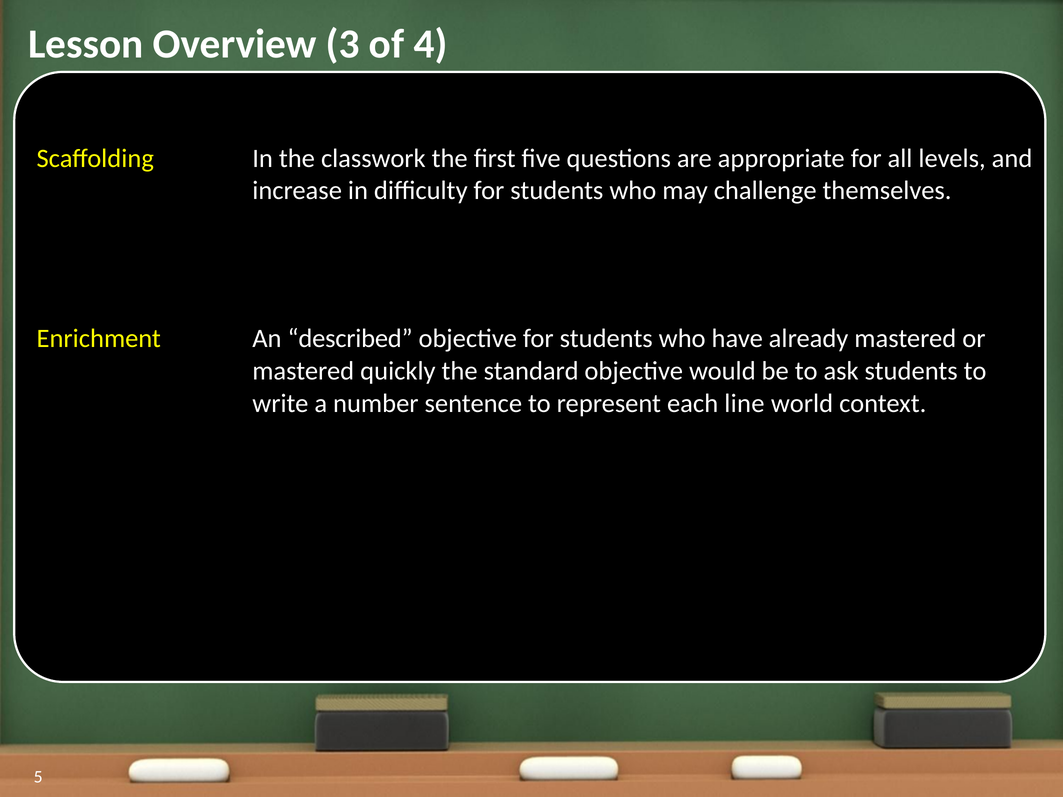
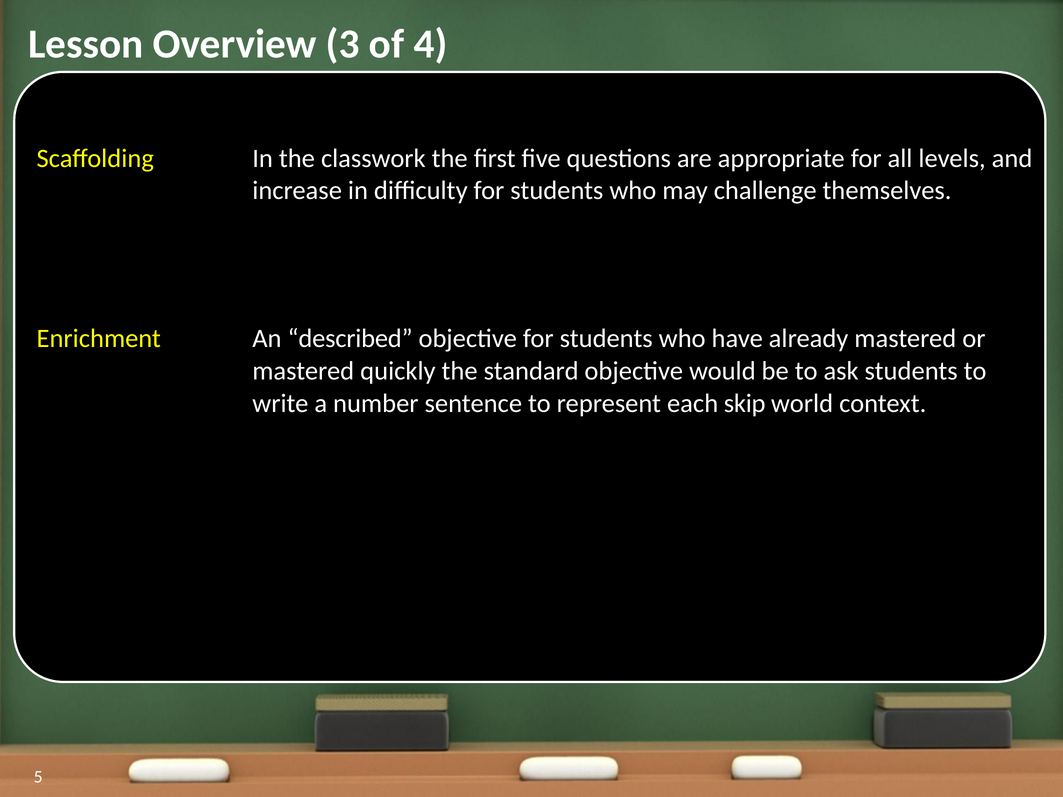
line: line -> skip
